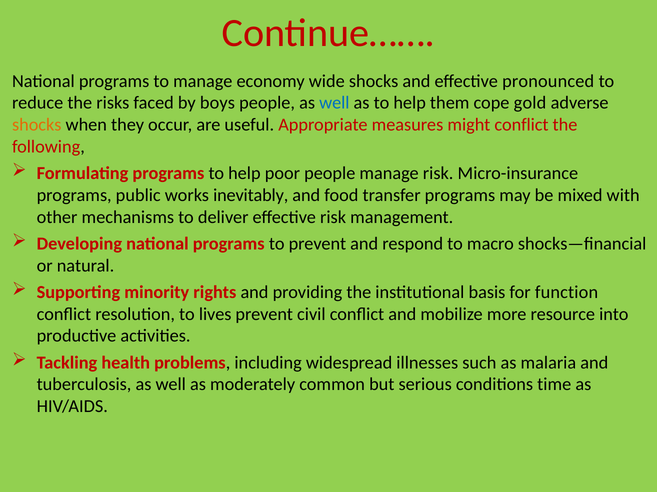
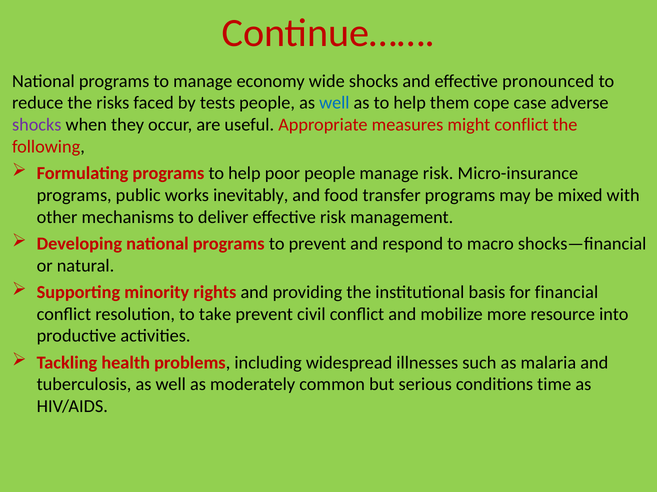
boys: boys -> tests
gold: gold -> case
shocks at (37, 125) colour: orange -> purple
function: function -> financial
lives: lives -> take
